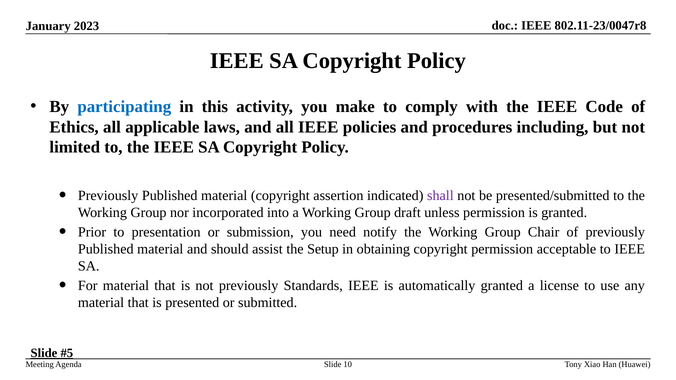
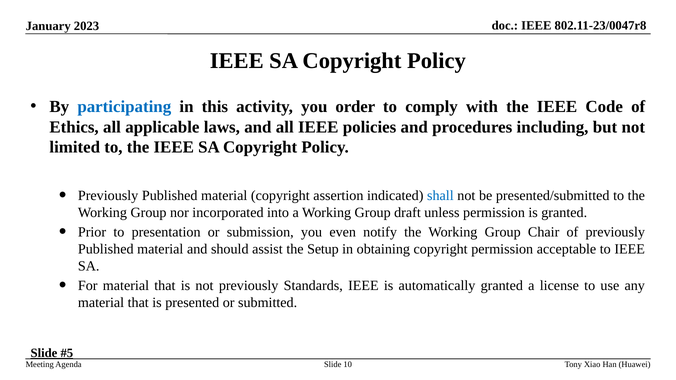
make: make -> order
shall colour: purple -> blue
need: need -> even
